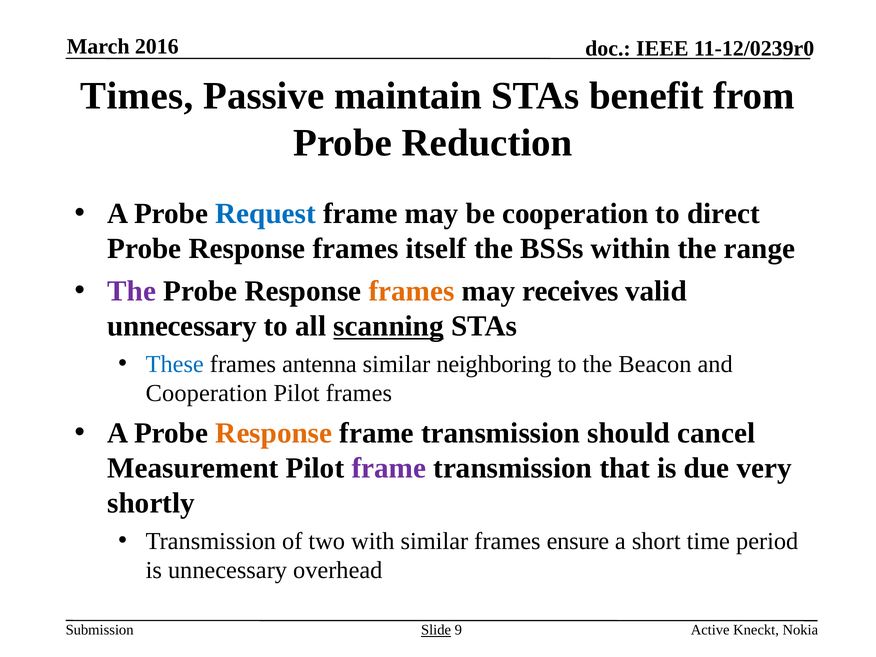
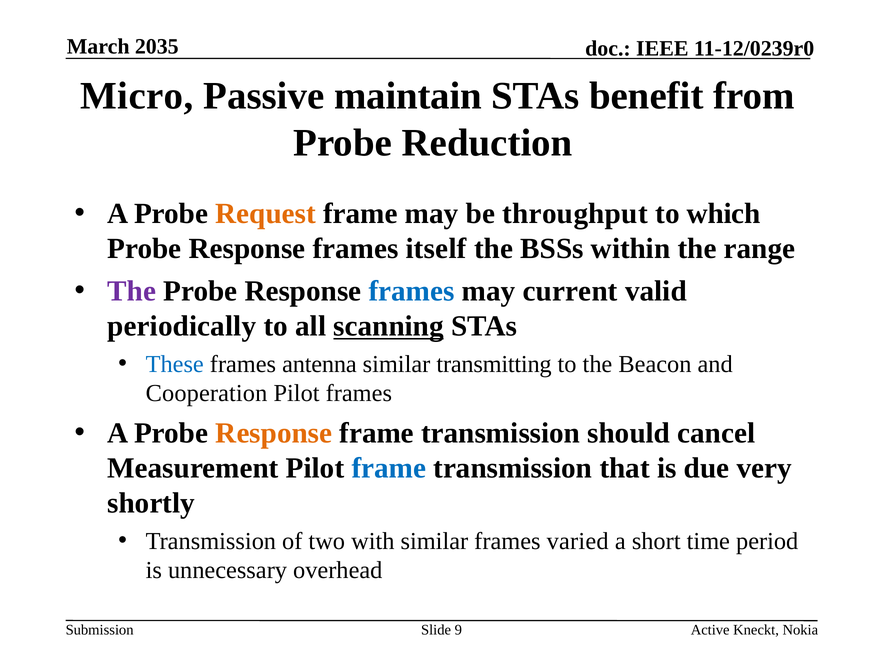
2016: 2016 -> 2035
Times: Times -> Micro
Request colour: blue -> orange
be cooperation: cooperation -> throughput
direct: direct -> which
frames at (412, 291) colour: orange -> blue
receives: receives -> current
unnecessary at (182, 326): unnecessary -> periodically
neighboring: neighboring -> transmitting
frame at (389, 468) colour: purple -> blue
ensure: ensure -> varied
Slide underline: present -> none
